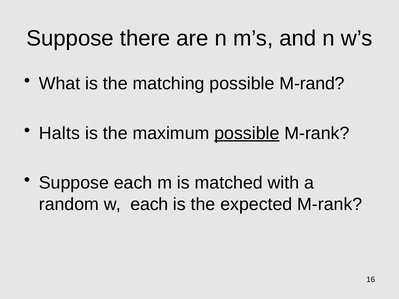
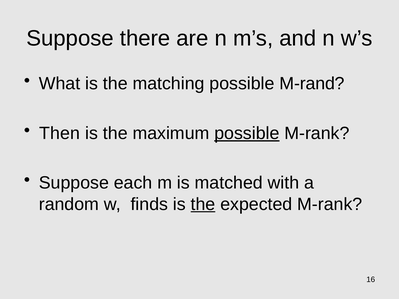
Halts: Halts -> Then
w each: each -> finds
the at (203, 204) underline: none -> present
